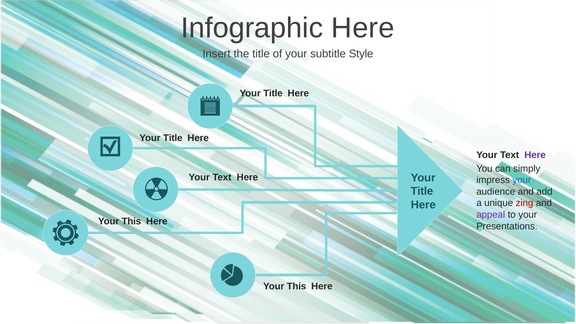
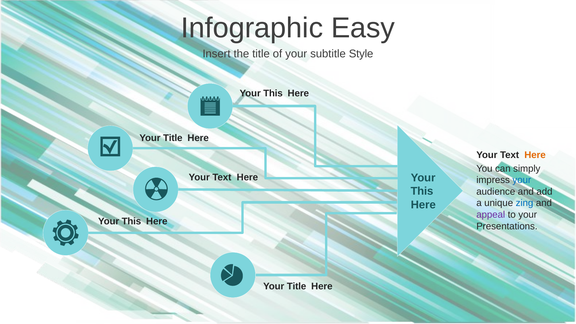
Infographic Here: Here -> Easy
Title at (273, 93): Title -> This
Here at (535, 155) colour: purple -> orange
Title at (422, 191): Title -> This
zing colour: red -> blue
This at (297, 286): This -> Title
